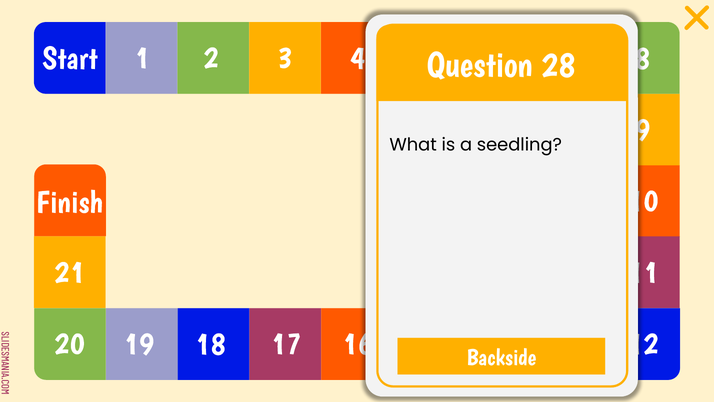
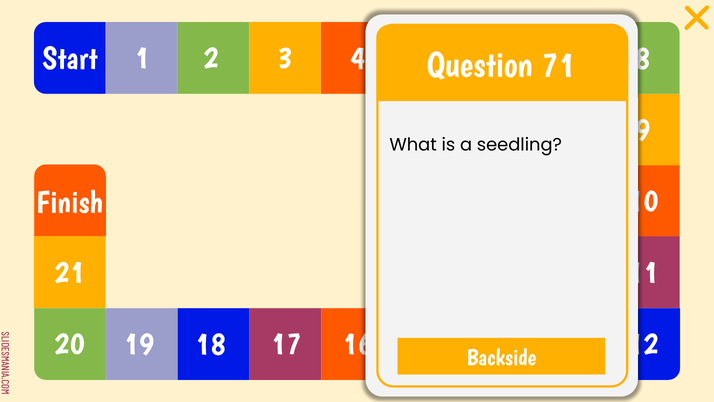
28: 28 -> 71
